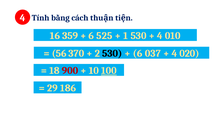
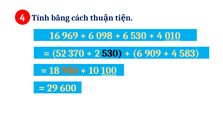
359: 359 -> 969
525: 525 -> 098
1 at (126, 36): 1 -> 6
010 underline: none -> present
56: 56 -> 52
037: 037 -> 909
020: 020 -> 583
900 colour: red -> orange
186: 186 -> 600
